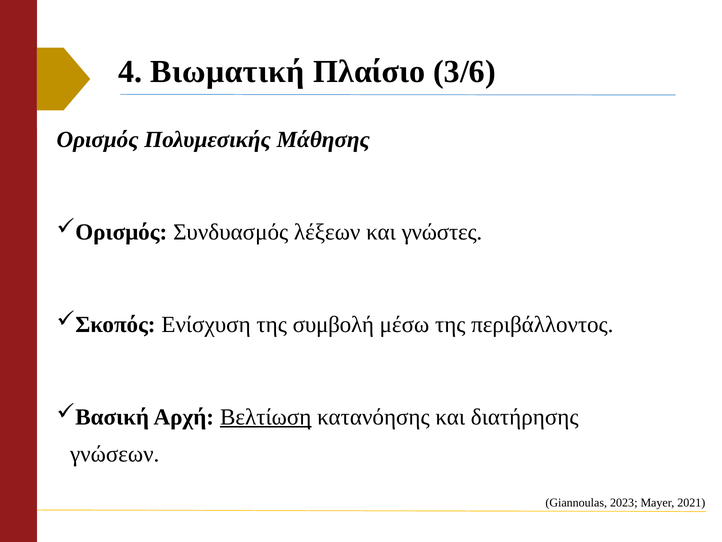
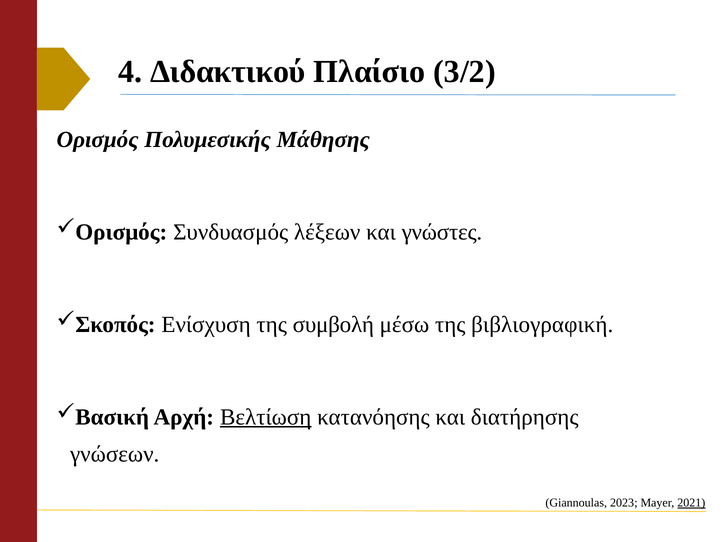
Βιωματική: Βιωματική -> Διδακτικού
3/6: 3/6 -> 3/2
περιβάλλοντος: περιβάλλοντος -> βιβλιογραφική
2021 underline: none -> present
